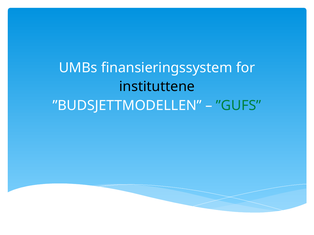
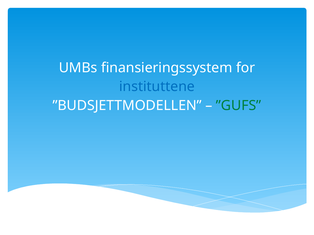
instituttene colour: black -> blue
